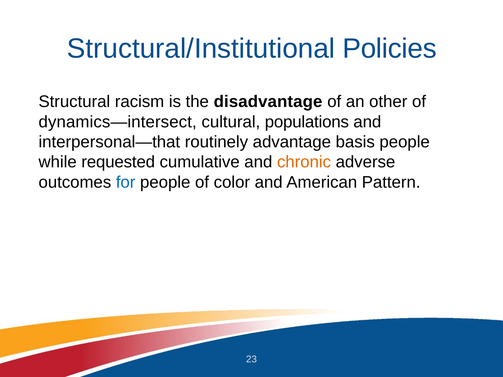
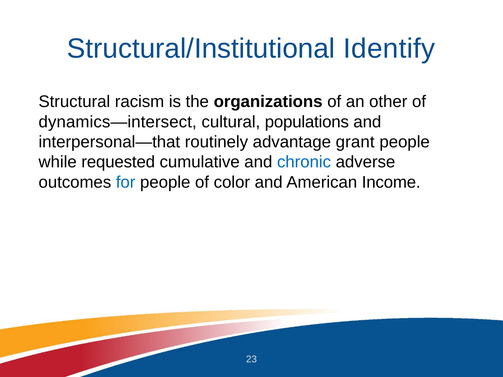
Policies: Policies -> Identify
disadvantage: disadvantage -> organizations
basis: basis -> grant
chronic colour: orange -> blue
Pattern: Pattern -> Income
